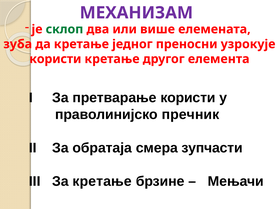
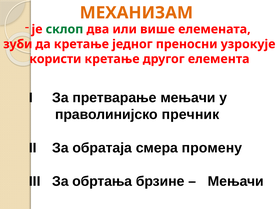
МЕХАНИЗАМ colour: purple -> orange
зуба: зуба -> зуби
претварање користи: користи -> мењачи
зупчасти: зупчасти -> промену
За кретање: кретање -> обртања
